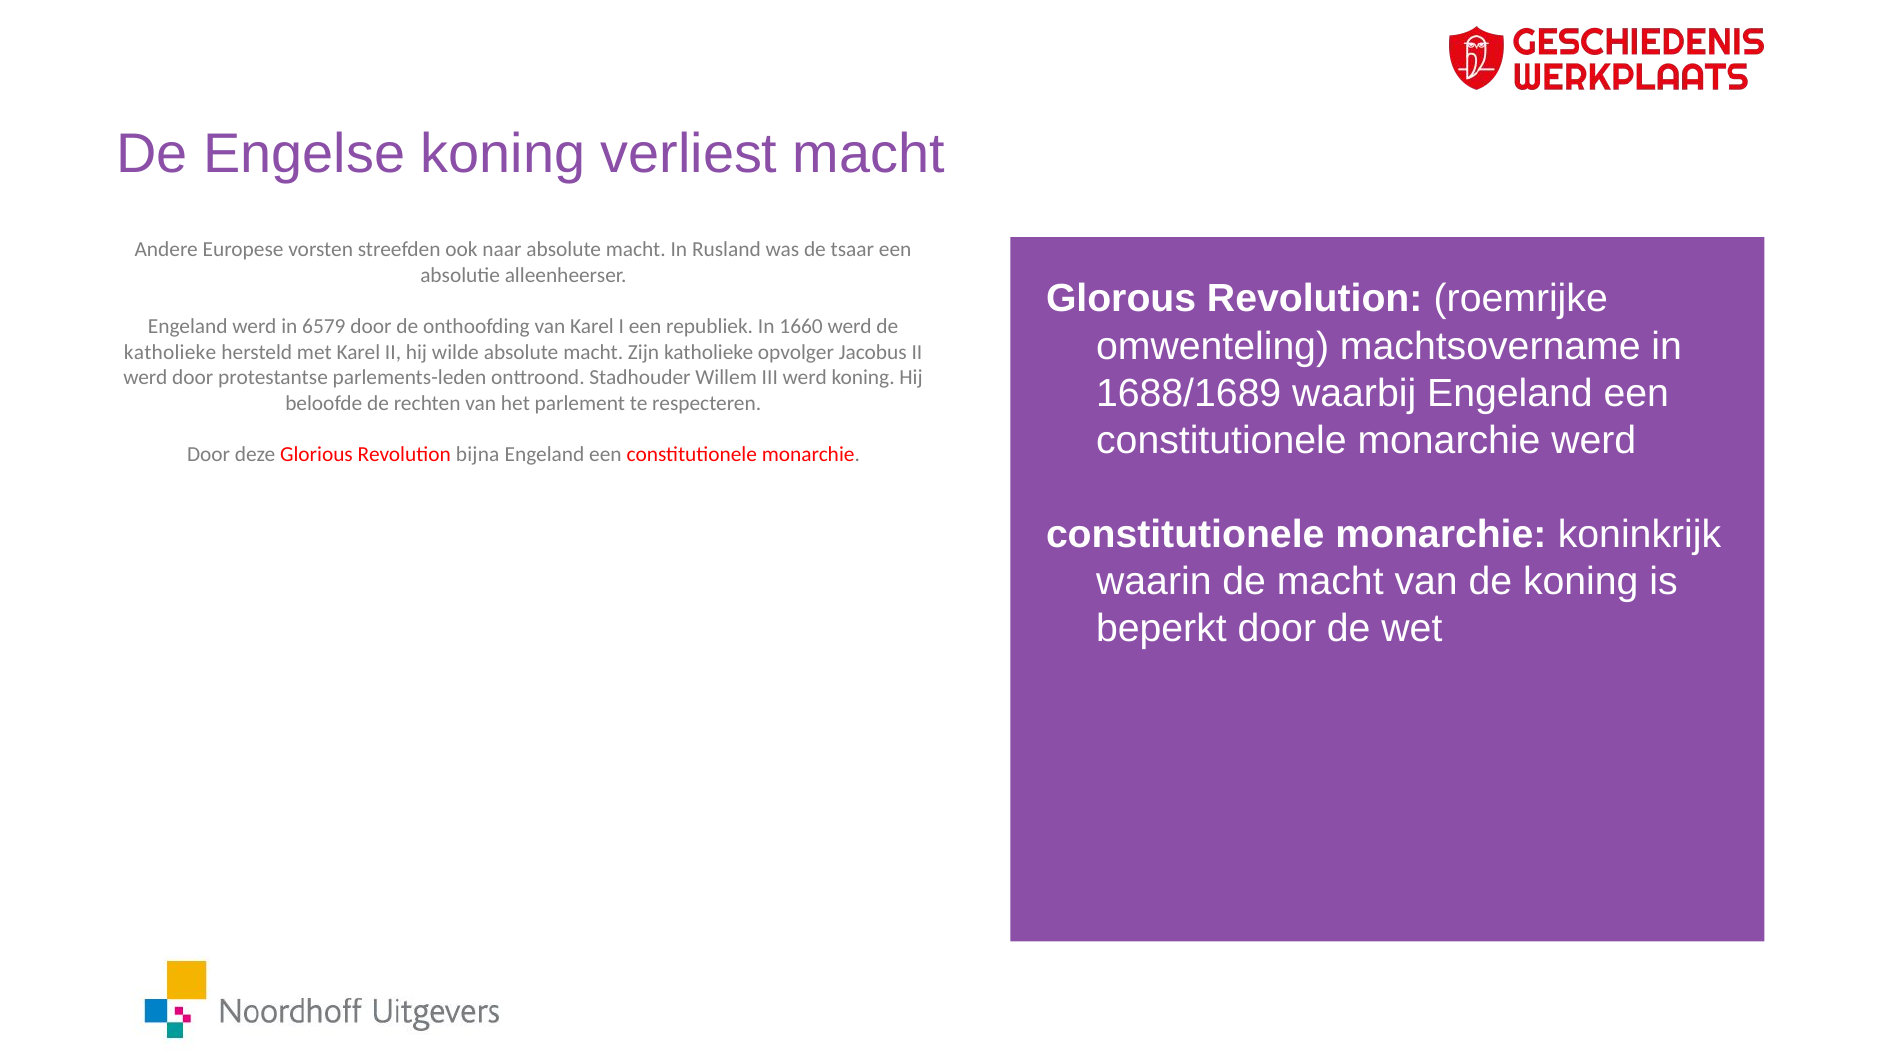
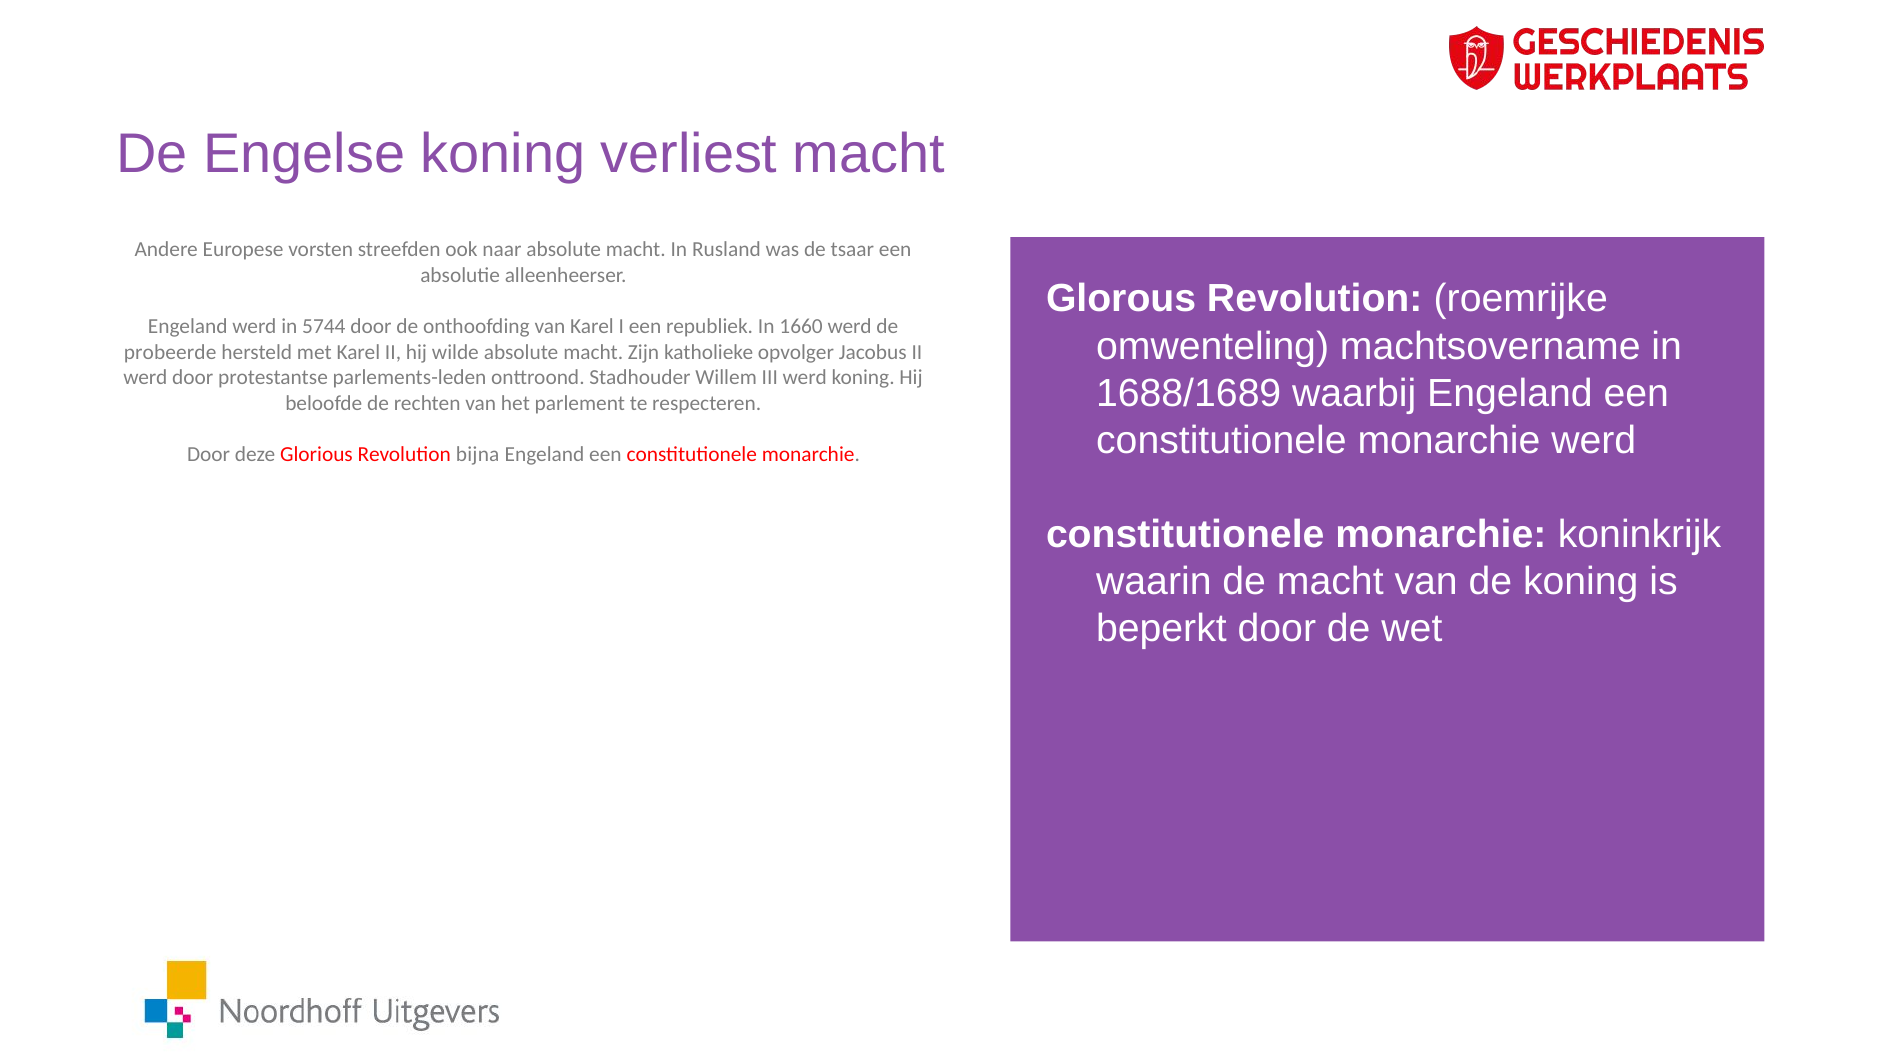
6579: 6579 -> 5744
katholieke at (170, 352): katholieke -> probeerde
